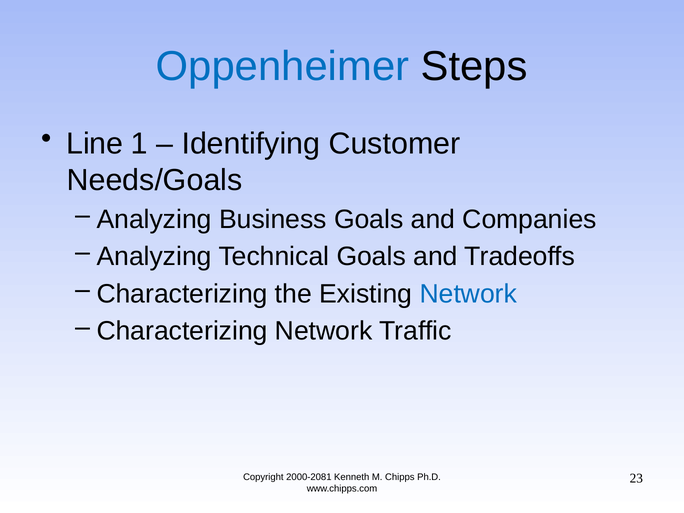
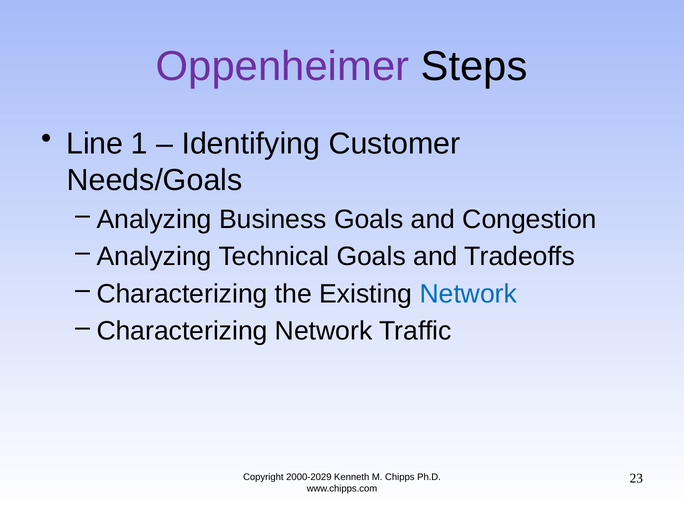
Oppenheimer colour: blue -> purple
Companies: Companies -> Congestion
2000-2081: 2000-2081 -> 2000-2029
